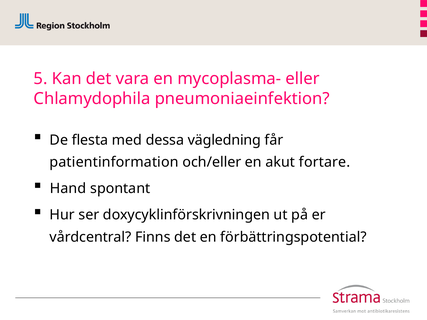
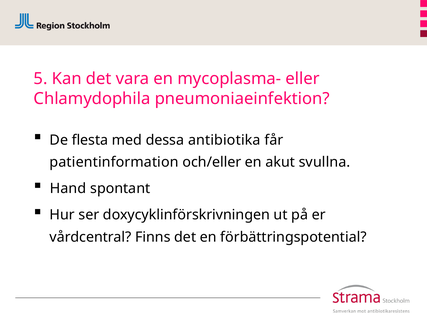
vägledning: vägledning -> antibiotika
fortare: fortare -> svullna
